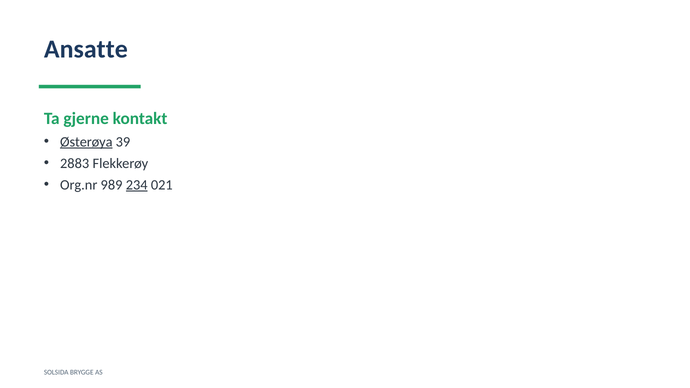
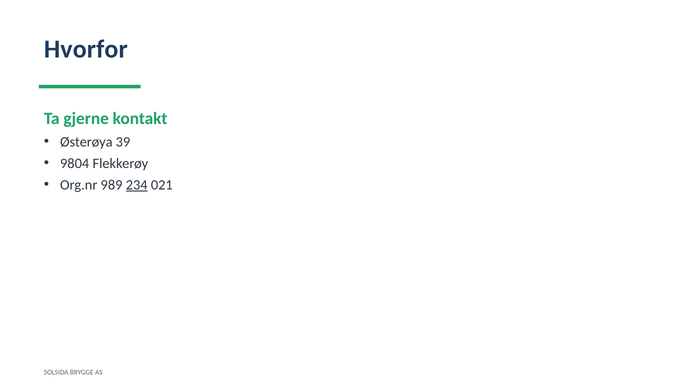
Ansatte: Ansatte -> Hvorfor
Østerøya underline: present -> none
2883: 2883 -> 9804
